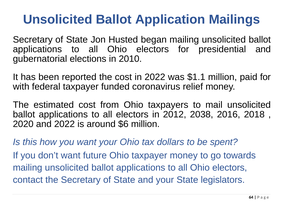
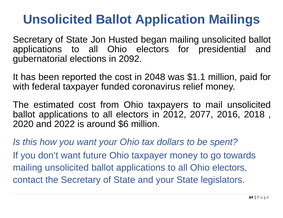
2010: 2010 -> 2092
in 2022: 2022 -> 2048
2038: 2038 -> 2077
